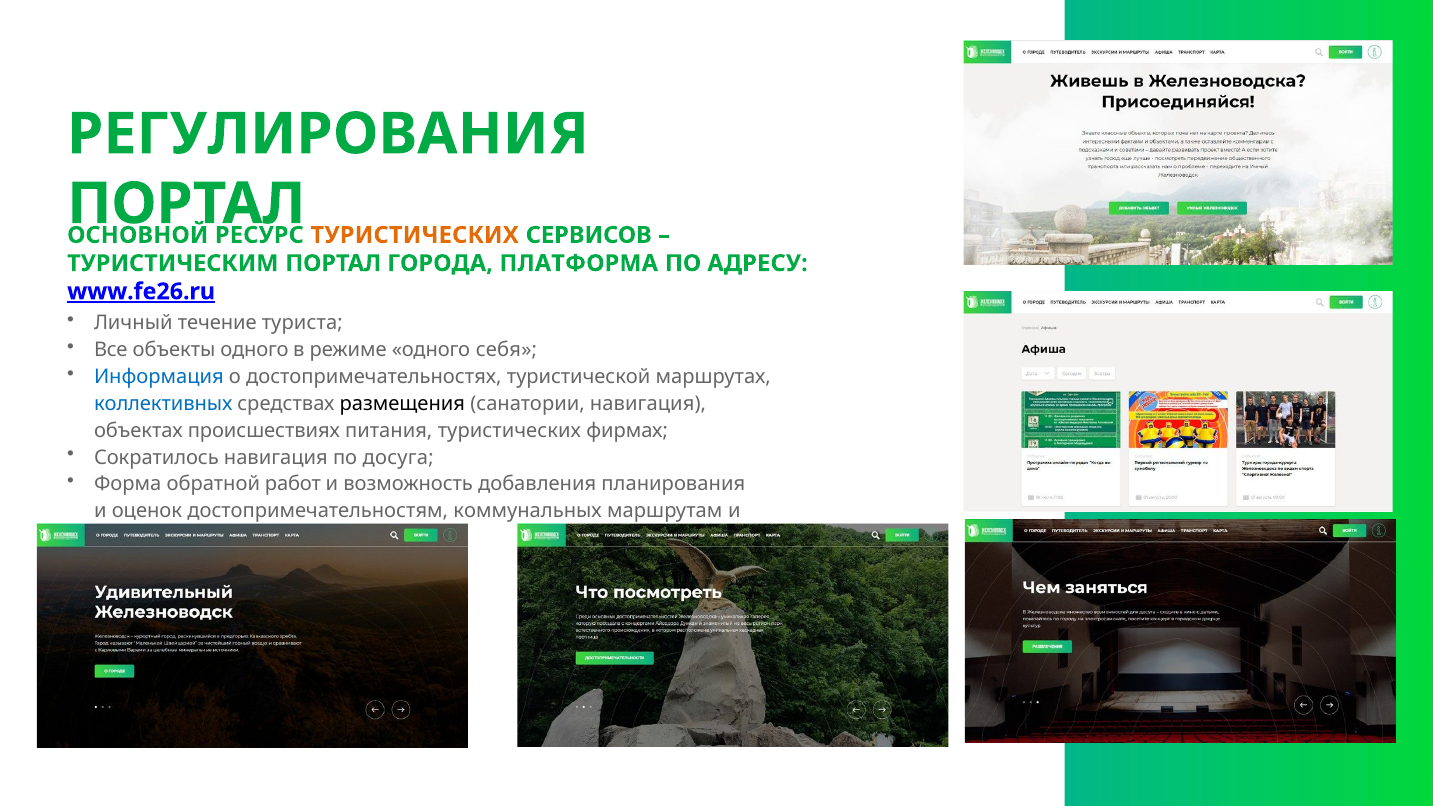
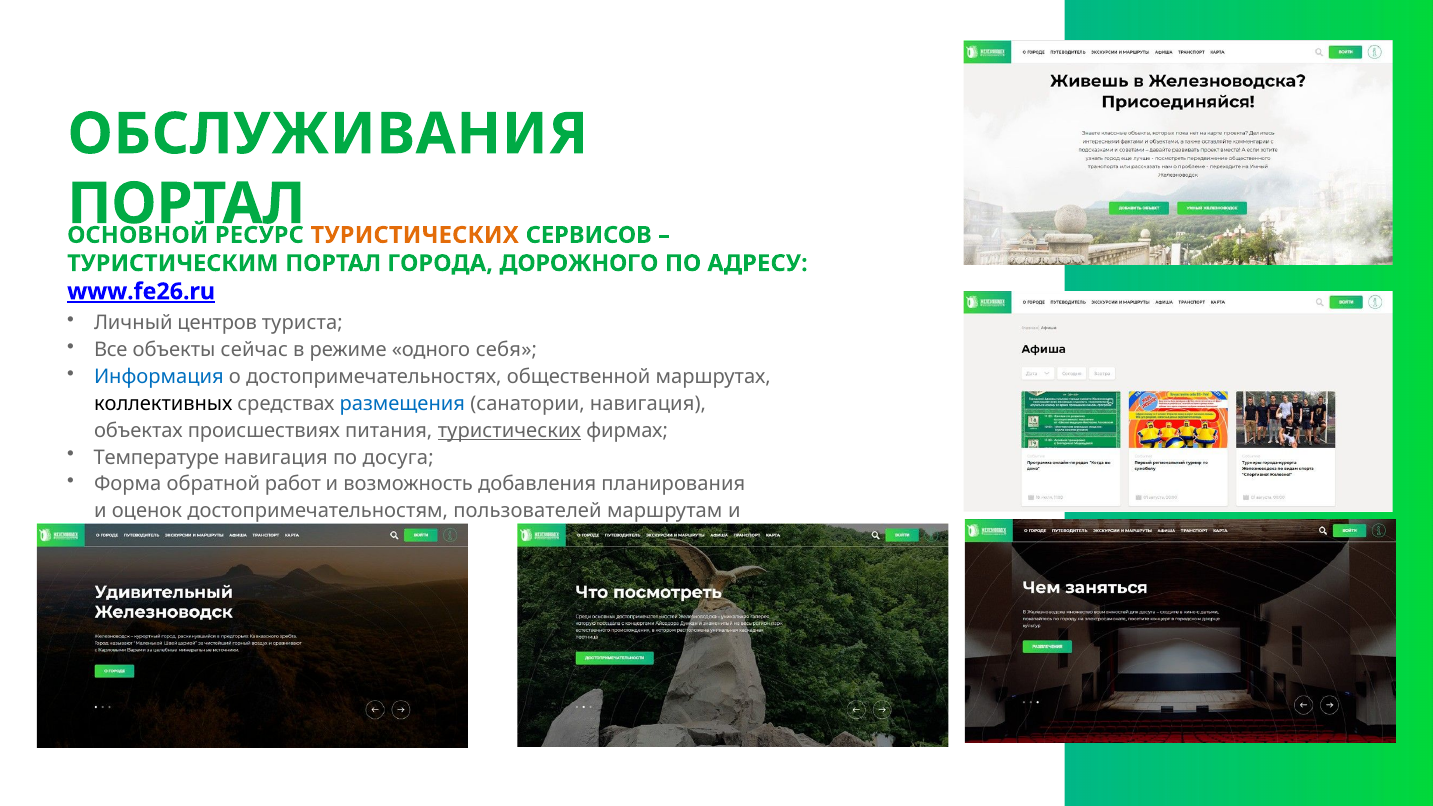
РЕГУЛИРОВАНИЯ: РЕГУЛИРОВАНИЯ -> ОБСЛУЖИВАНИЯ
ПЛАТФОРМА: ПЛАТФОРМА -> ДОРОЖНОГО
течение: течение -> центров
объекты одного: одного -> сейчас
туристической: туристической -> общественной
коллективных colour: blue -> black
размещения colour: black -> blue
туристических at (509, 431) underline: none -> present
Сократилось: Сократилось -> Температуре
коммунальных: коммунальных -> пользователей
